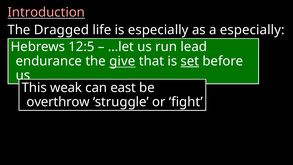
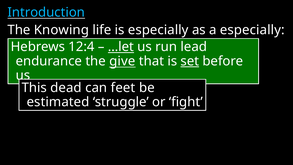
Introduction colour: pink -> light blue
Dragged: Dragged -> Knowing
12:5: 12:5 -> 12:4
…let underline: none -> present
weak: weak -> dead
east: east -> feet
overthrow: overthrow -> estimated
